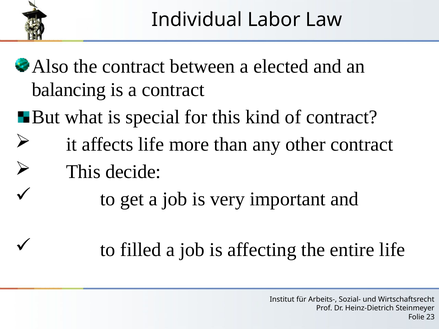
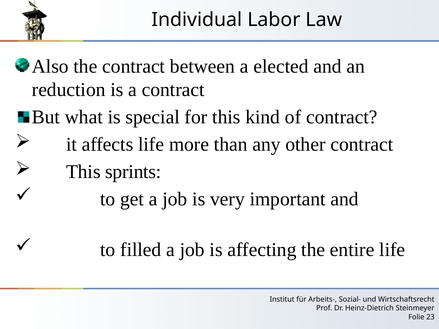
balancing: balancing -> reduction
decide: decide -> sprints
